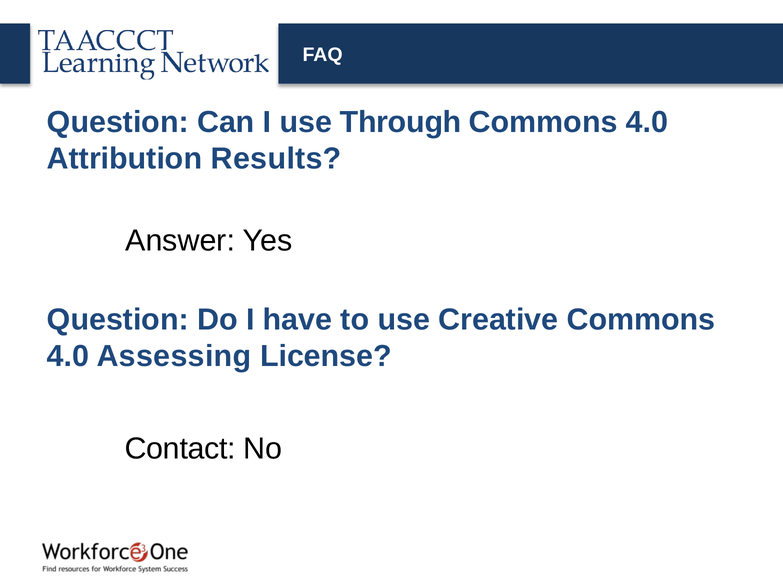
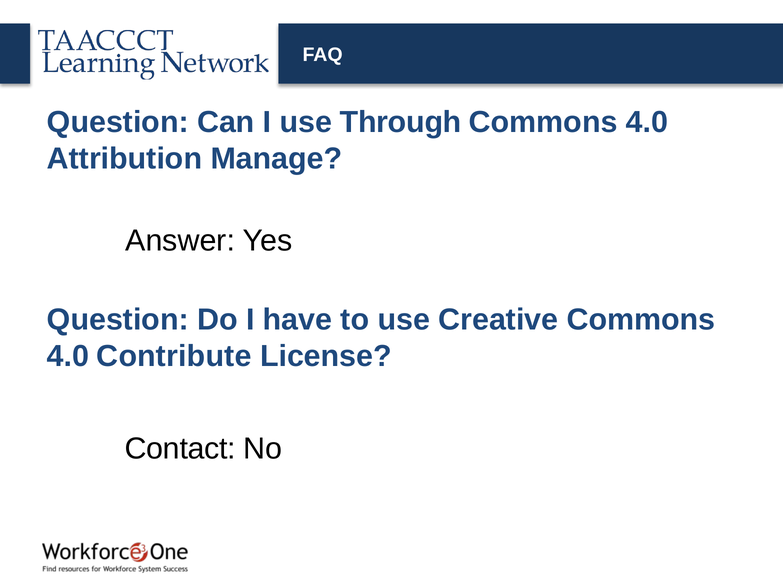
Results: Results -> Manage
Assessing: Assessing -> Contribute
